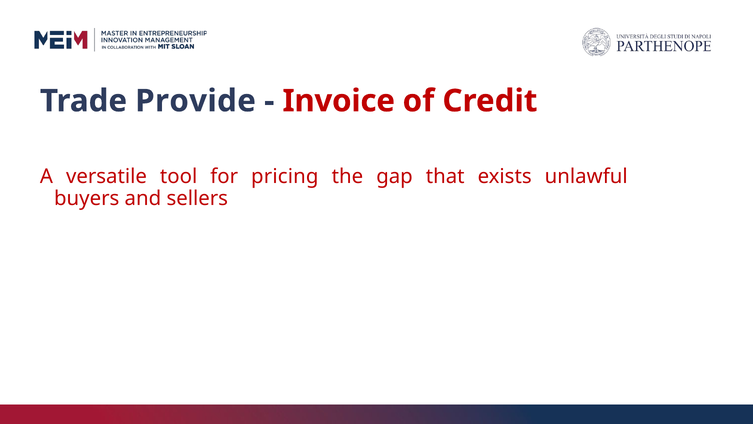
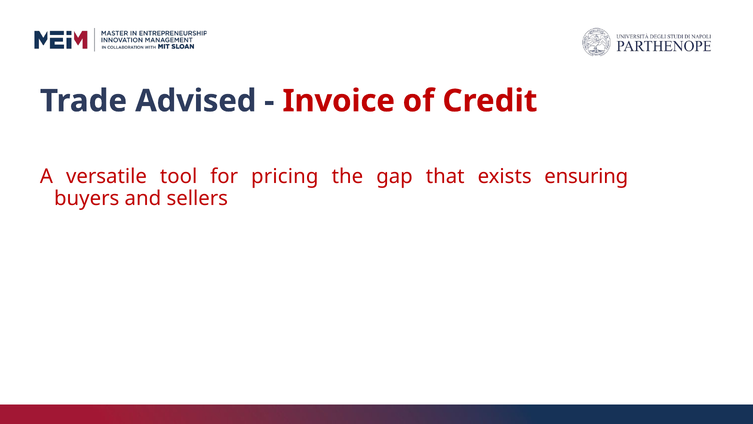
Provide: Provide -> Advised
unlawful: unlawful -> ensuring
